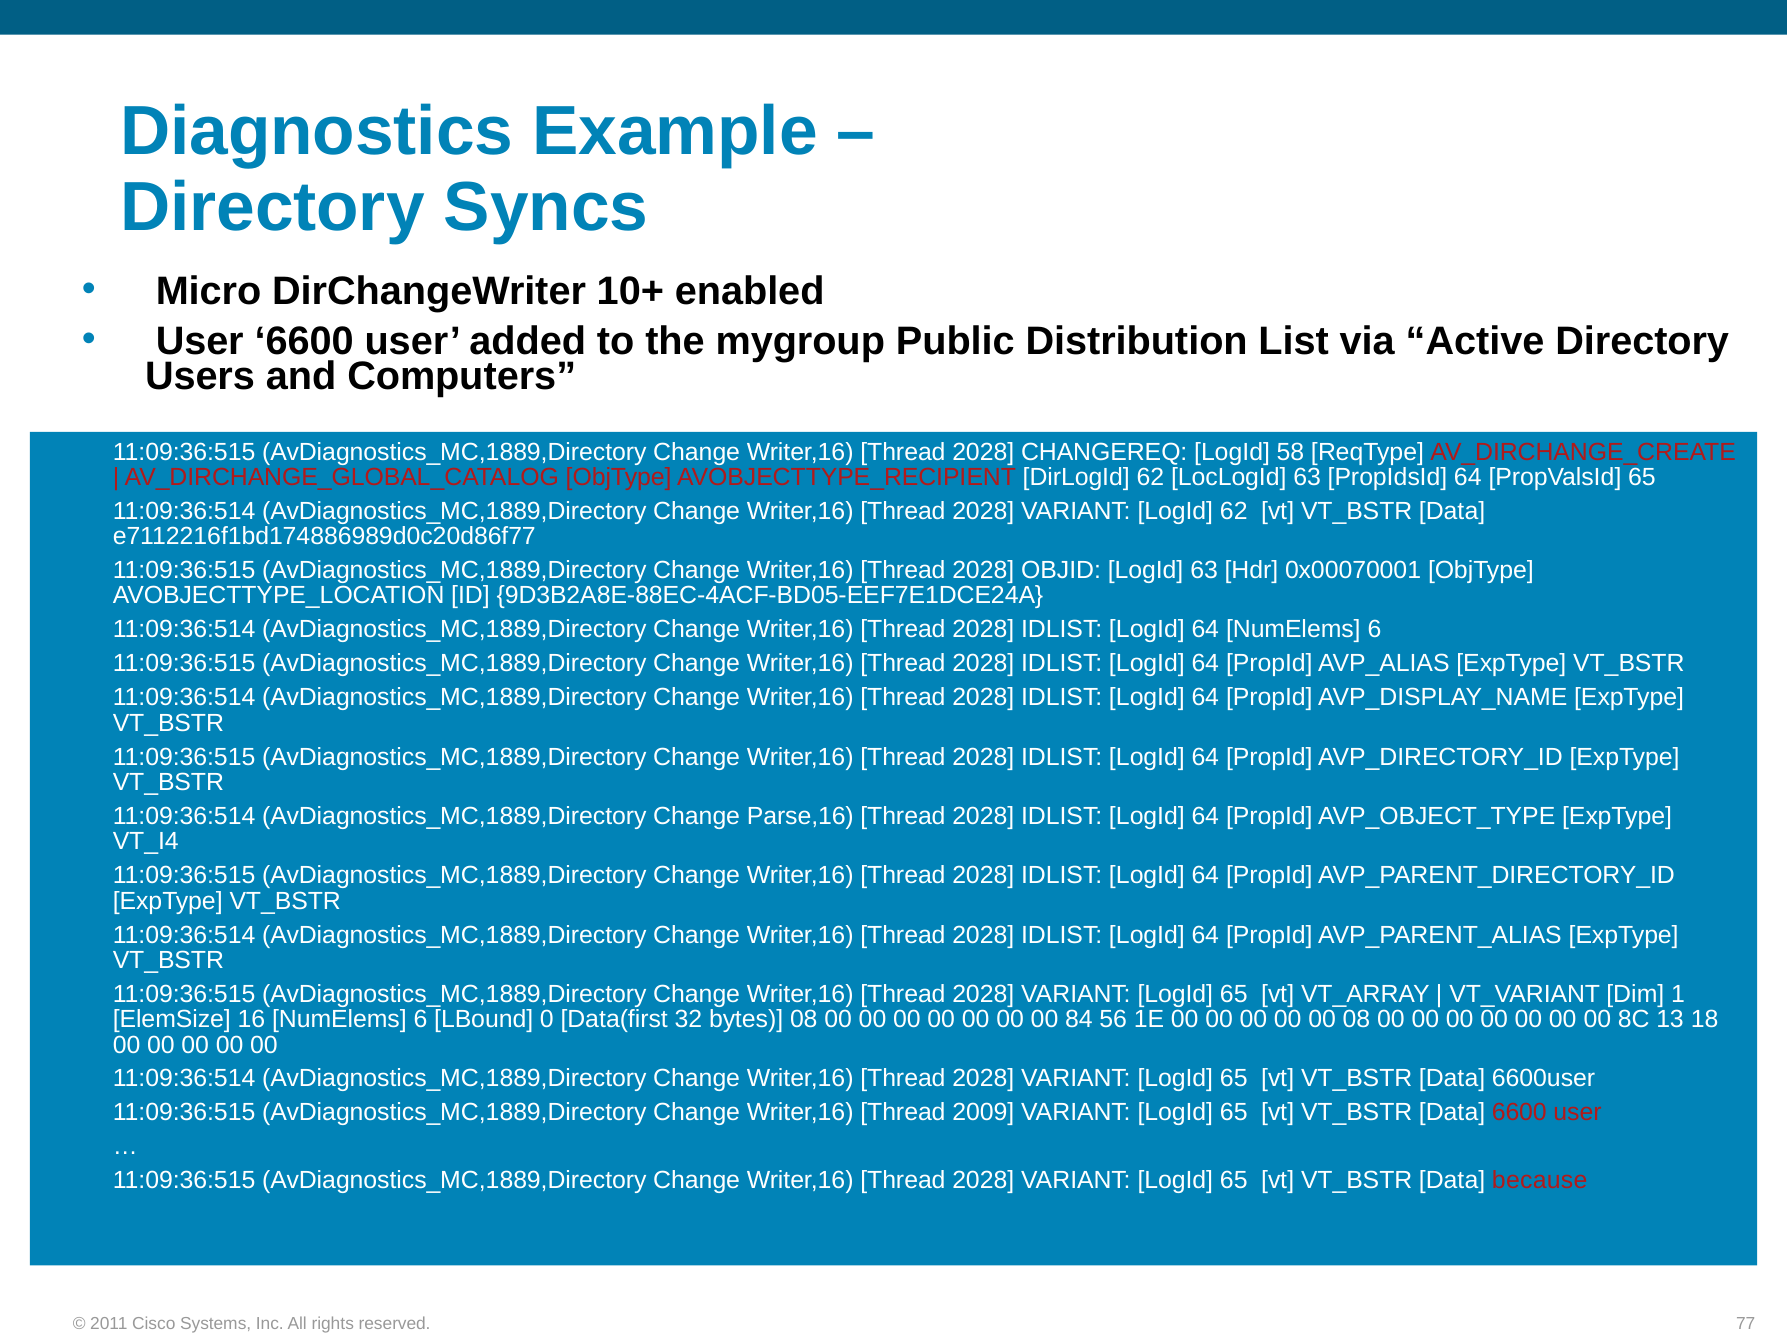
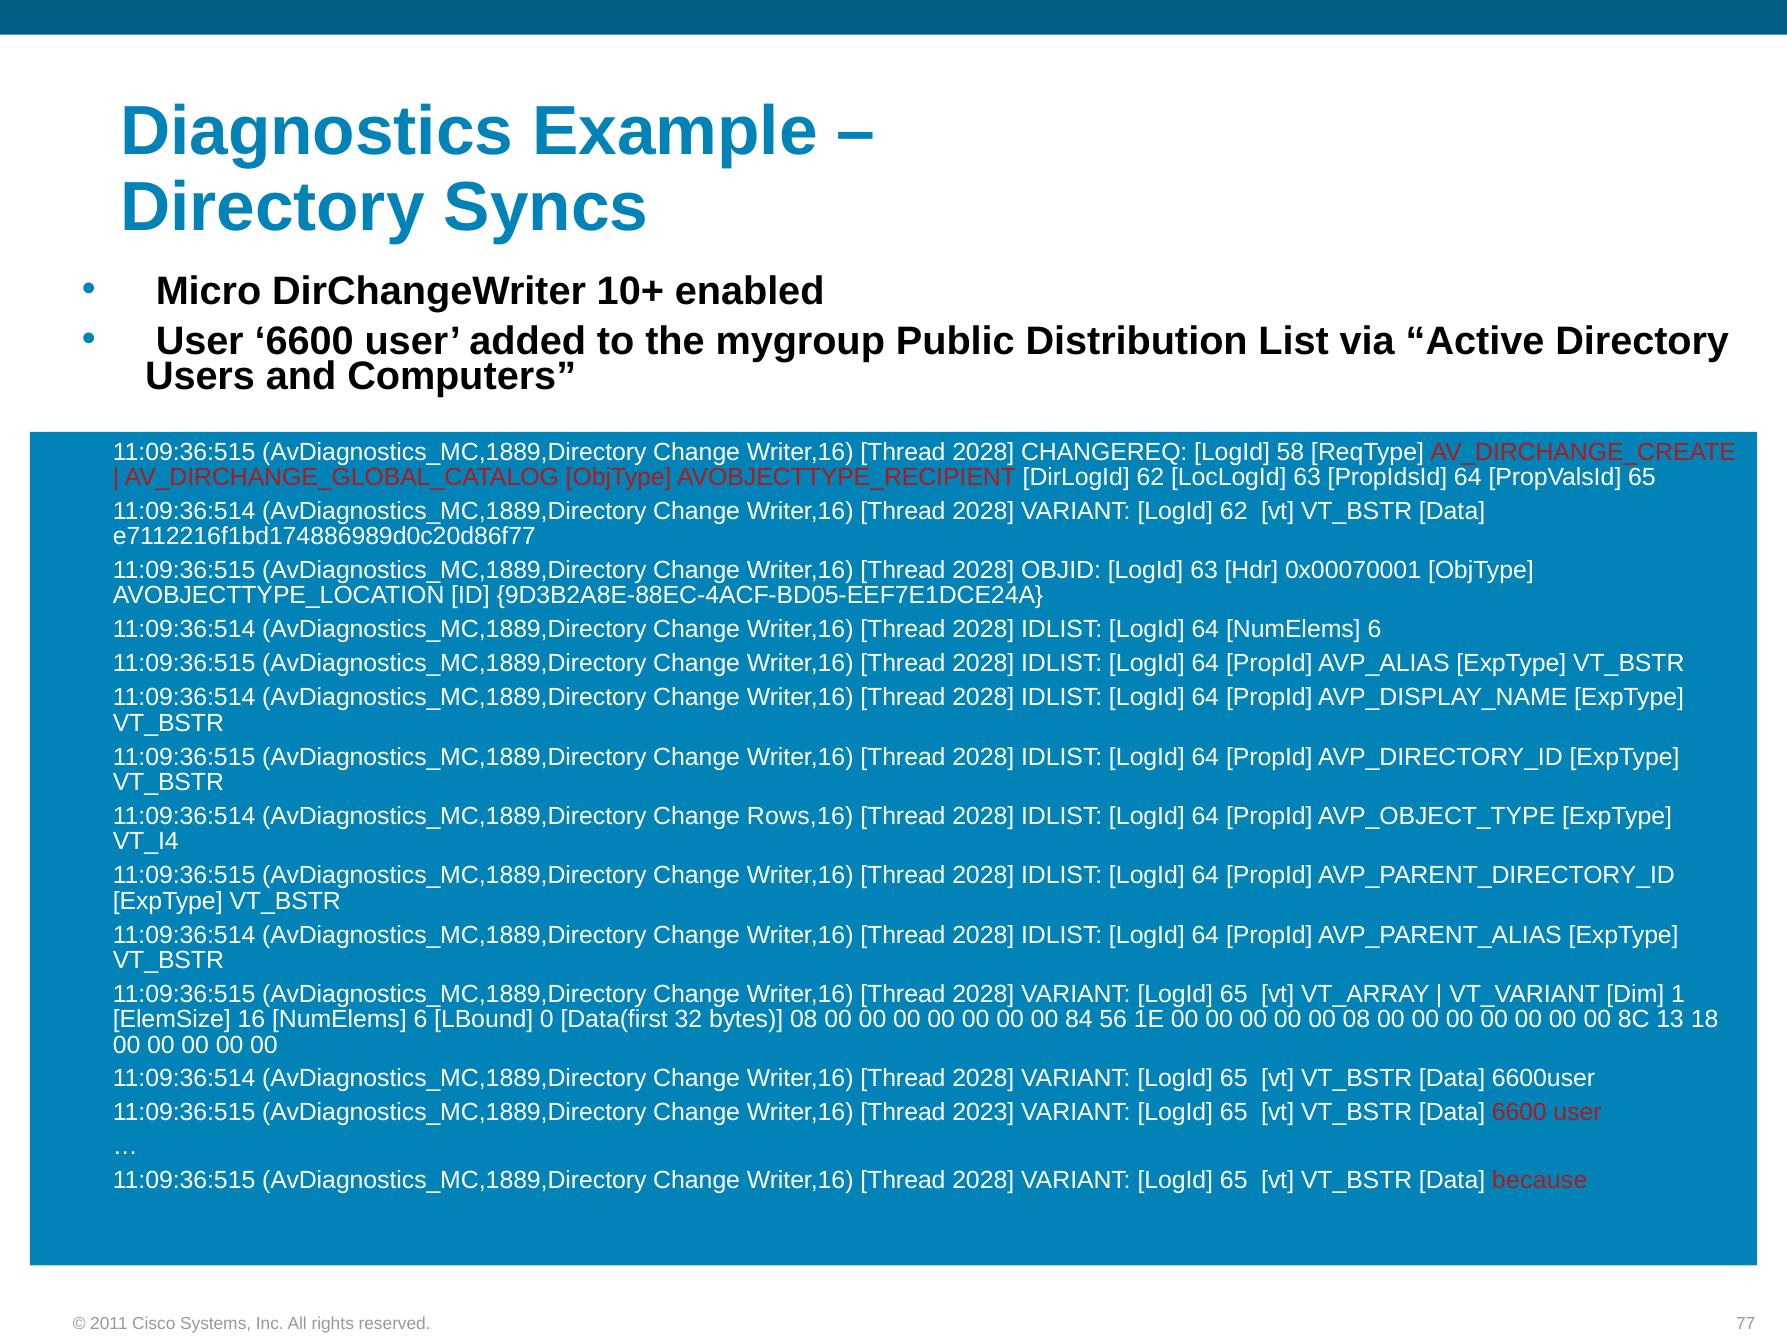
Parse,16: Parse,16 -> Rows,16
2009: 2009 -> 2023
